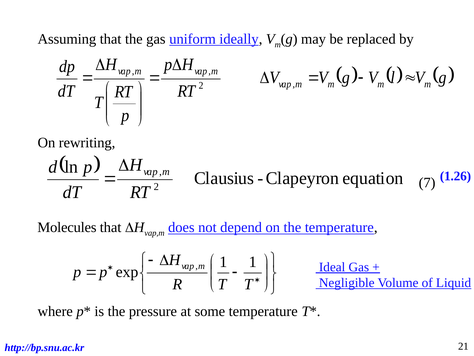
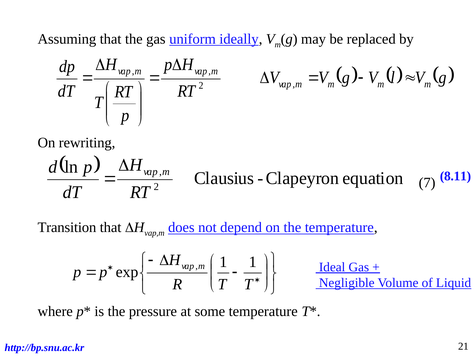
1.26: 1.26 -> 8.11
Molecules: Molecules -> Transition
